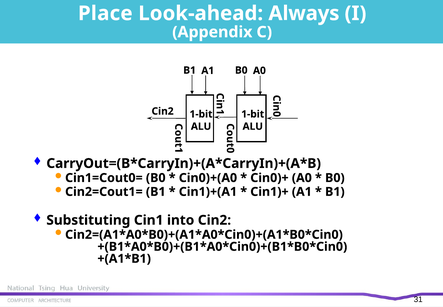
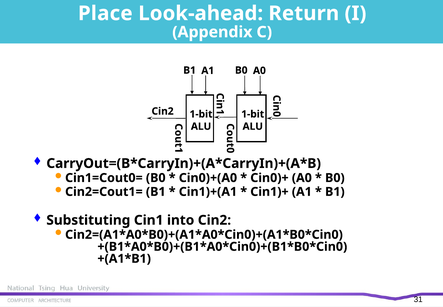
Always: Always -> Return
